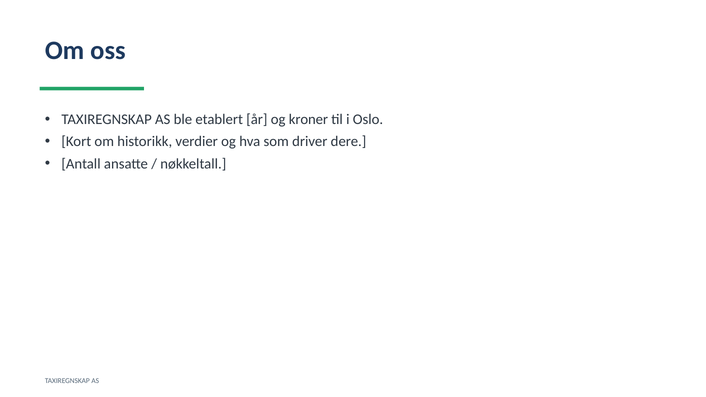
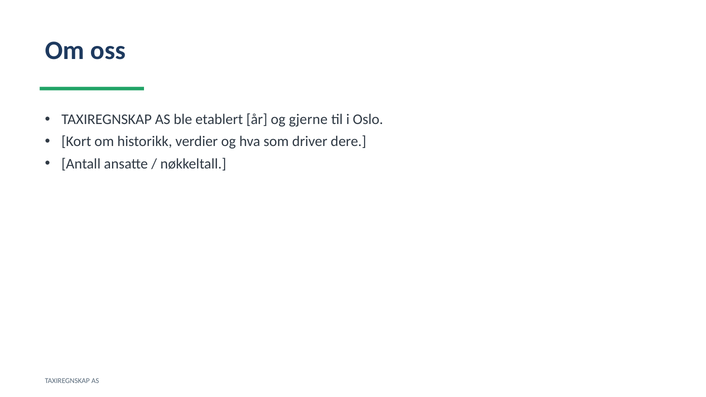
kroner: kroner -> gjerne
